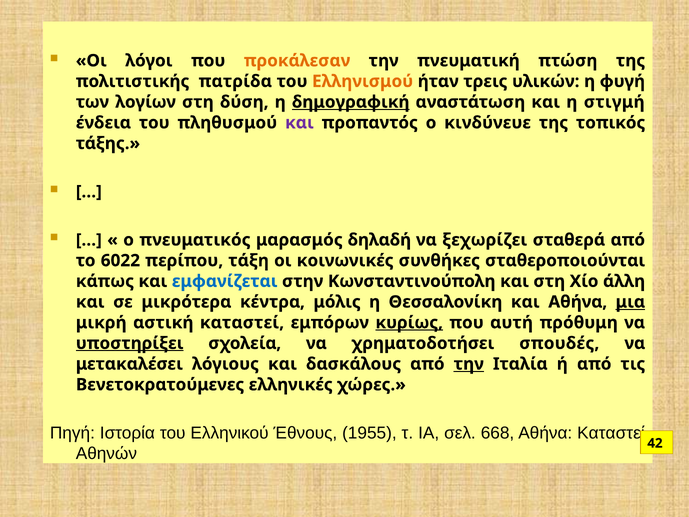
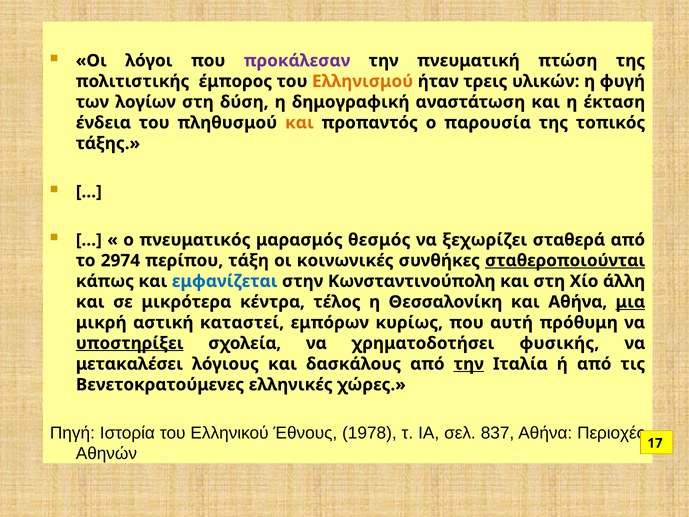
προκάλεσαν colour: orange -> purple
πατρίδα: πατρίδα -> έμπορος
δημογραφική underline: present -> none
στιγμή: στιγμή -> έκταση
και at (299, 123) colour: purple -> orange
κινδύνευε: κινδύνευε -> παρουσία
δηλαδή: δηλαδή -> θεσμός
6022: 6022 -> 2974
σταθεροποιούνται underline: none -> present
μόλις: μόλις -> τέλος
κυρίως underline: present -> none
σπουδές: σπουδές -> φυσικής
1955: 1955 -> 1978
668: 668 -> 837
Αθήνα Καταστεί: Καταστεί -> Περιοχές
42: 42 -> 17
